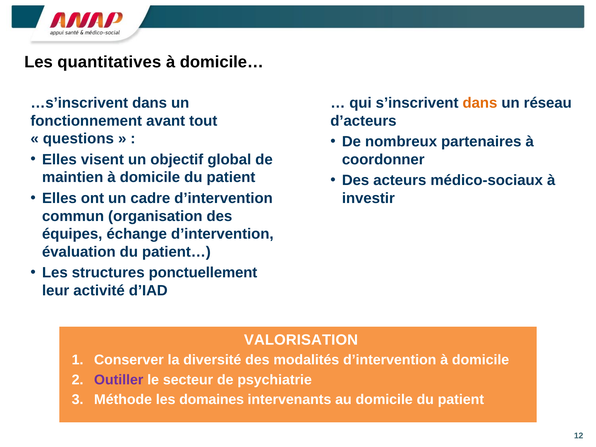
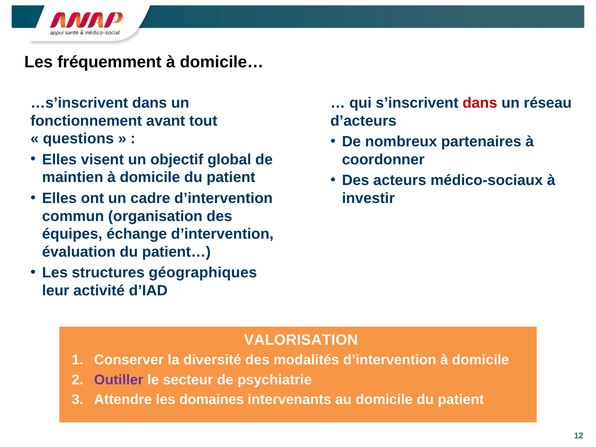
quantitatives: quantitatives -> fréquemment
dans at (480, 103) colour: orange -> red
ponctuellement: ponctuellement -> géographiques
Méthode: Méthode -> Attendre
